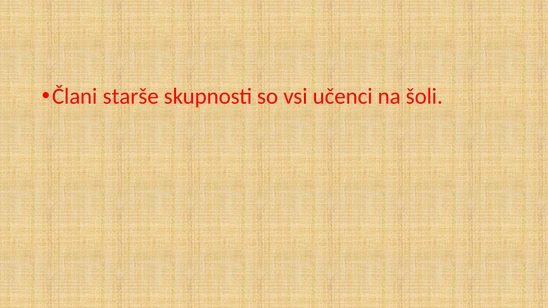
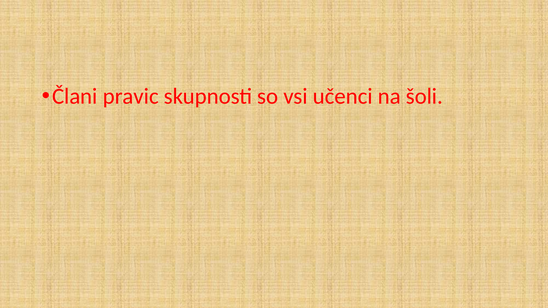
starše: starše -> pravic
